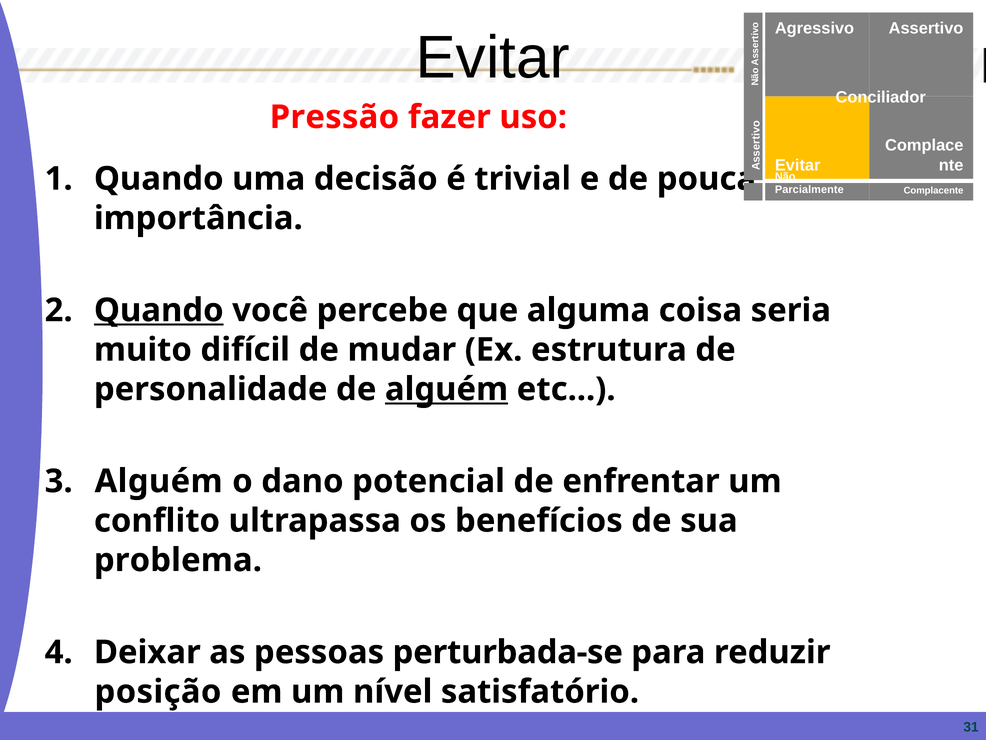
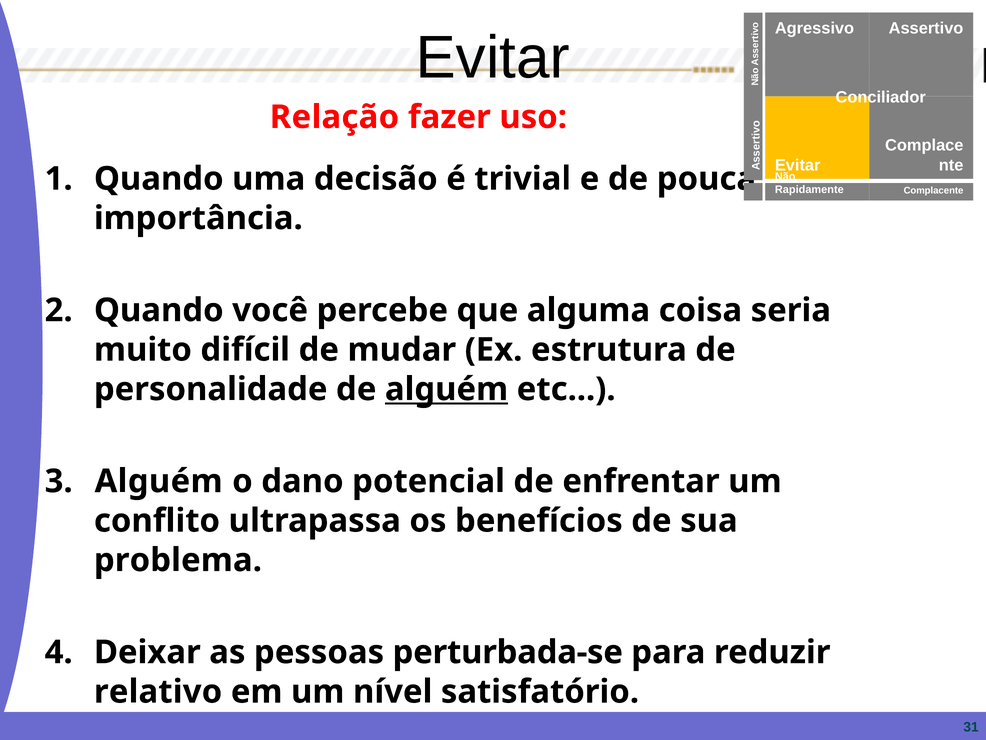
Pressão: Pressão -> Relação
Parcialmente: Parcialmente -> Rapidamente
Quando at (159, 310) underline: present -> none
posição: posição -> relativo
